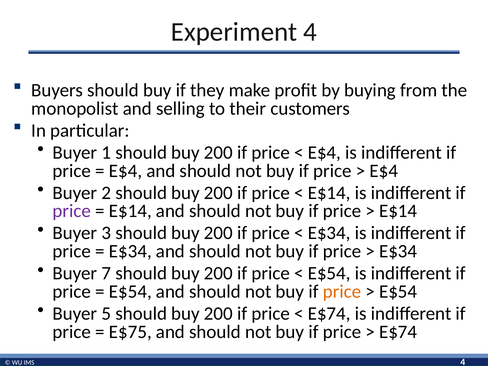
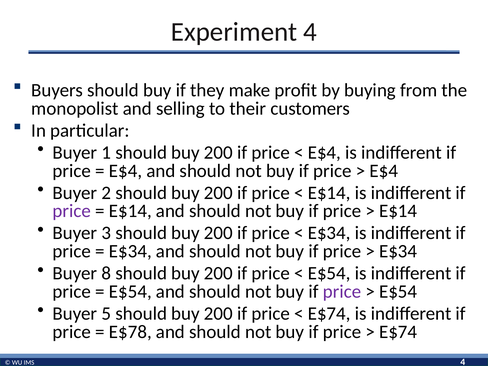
7: 7 -> 8
price at (342, 292) colour: orange -> purple
E$75: E$75 -> E$78
